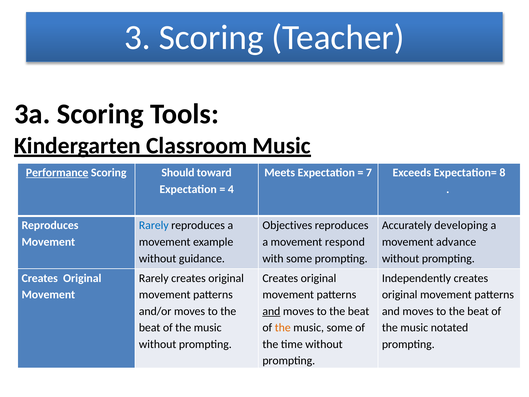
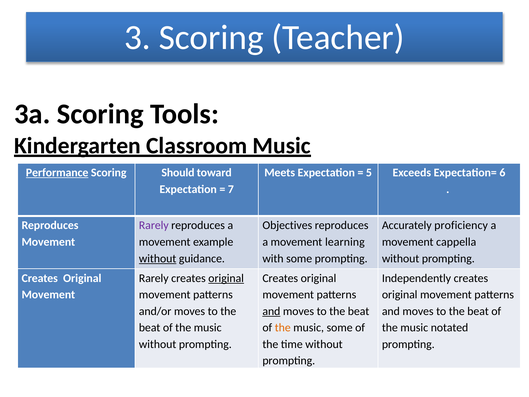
7: 7 -> 5
8: 8 -> 6
4: 4 -> 7
Rarely at (154, 225) colour: blue -> purple
developing: developing -> proficiency
respond: respond -> learning
advance: advance -> cappella
without at (158, 258) underline: none -> present
original at (226, 278) underline: none -> present
